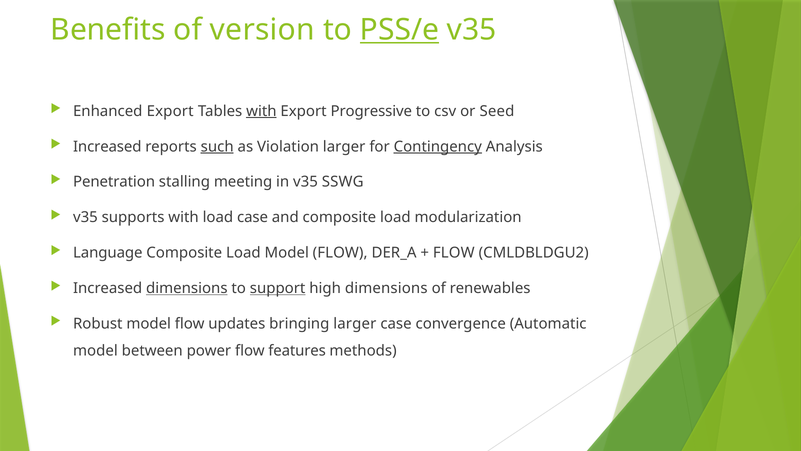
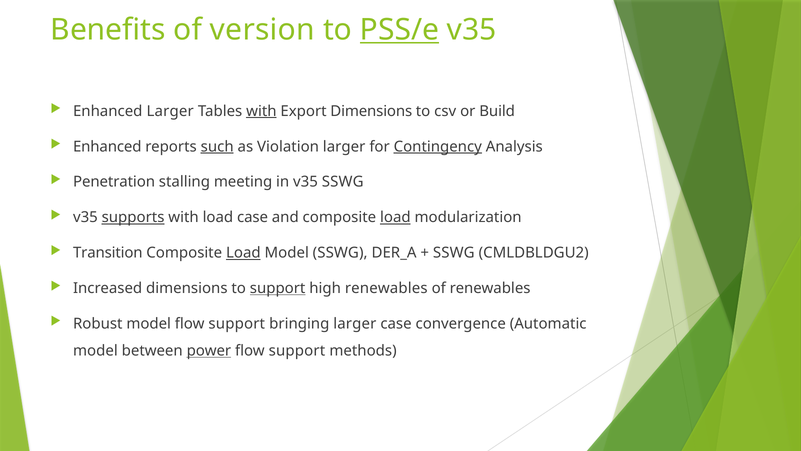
Enhanced Export: Export -> Larger
Export Progressive: Progressive -> Dimensions
Seed: Seed -> Build
Increased at (107, 146): Increased -> Enhanced
supports underline: none -> present
load at (395, 217) underline: none -> present
Language: Language -> Transition
Load at (243, 253) underline: none -> present
FLOW at (340, 253): FLOW -> SSWG
FLOW at (454, 253): FLOW -> SSWG
dimensions at (187, 288) underline: present -> none
high dimensions: dimensions -> renewables
updates at (237, 323): updates -> support
power underline: none -> present
features at (297, 350): features -> support
